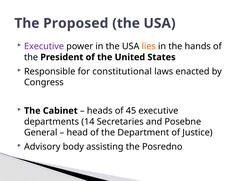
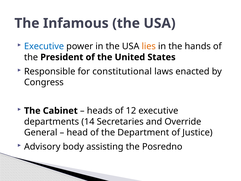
Proposed: Proposed -> Infamous
Executive at (44, 46) colour: purple -> blue
45: 45 -> 12
Posebne: Posebne -> Override
